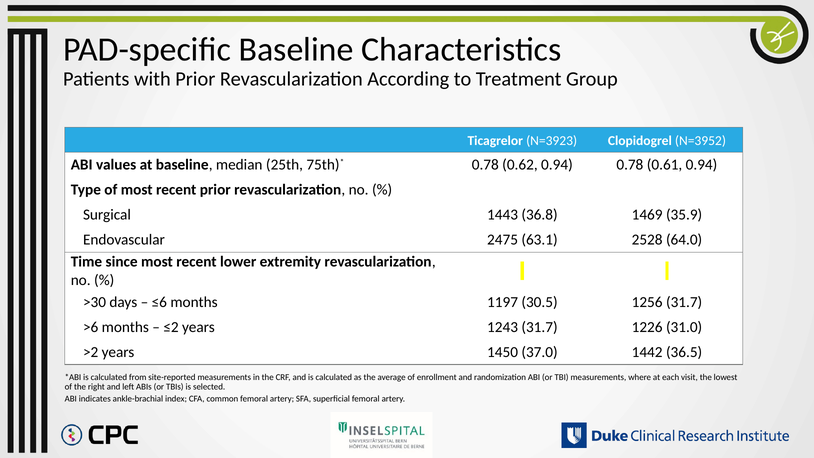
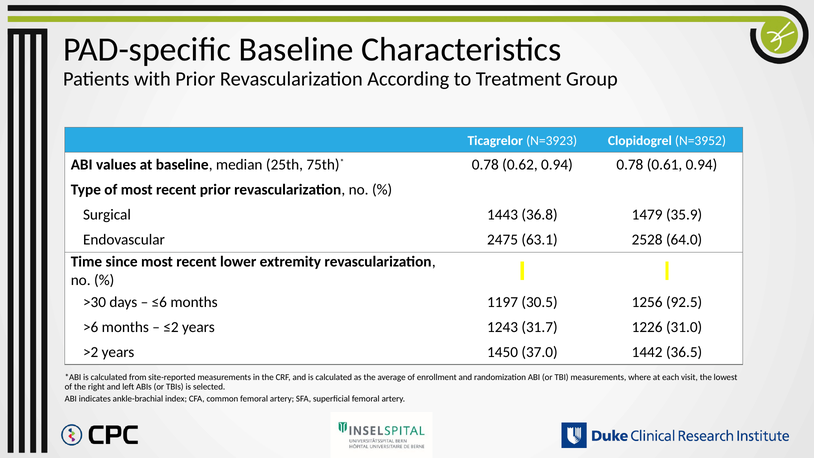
1469: 1469 -> 1479
1256 31.7: 31.7 -> 92.5
